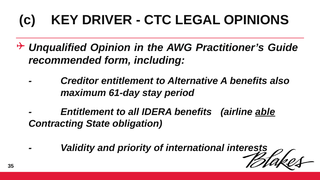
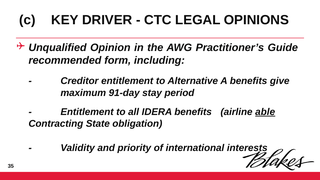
also: also -> give
61-day: 61-day -> 91-day
